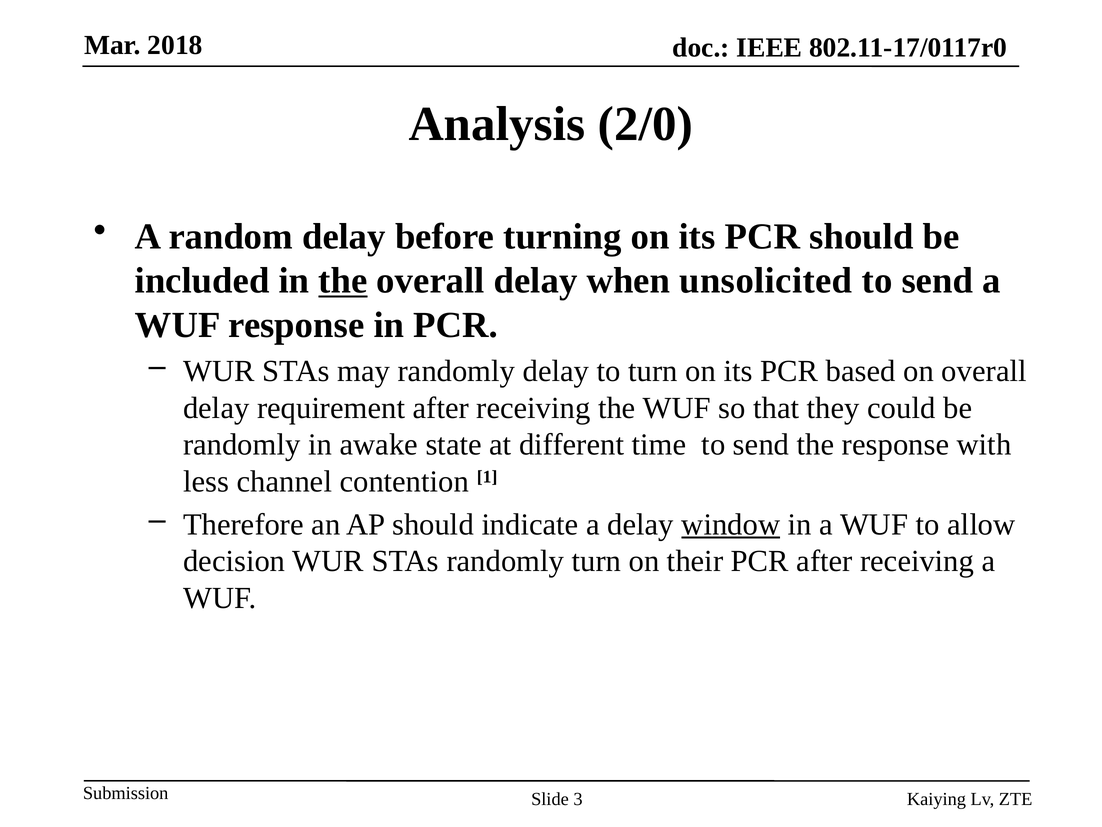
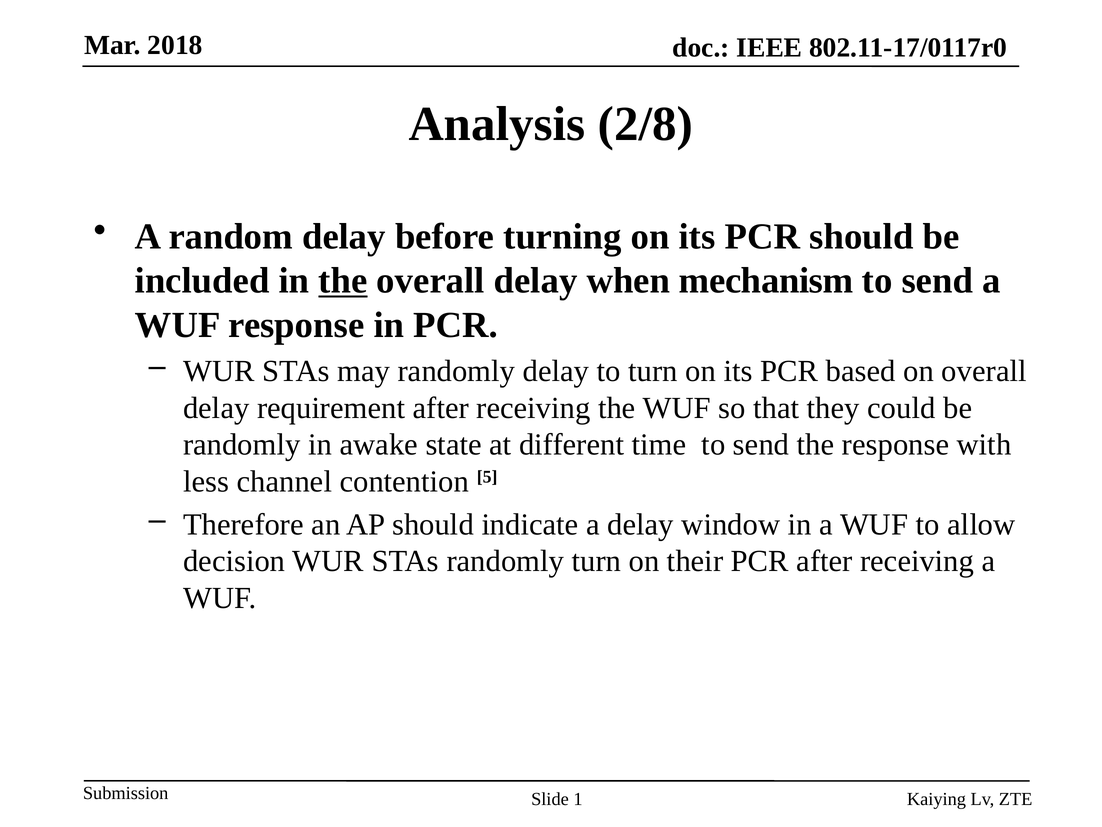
2/0: 2/0 -> 2/8
unsolicited: unsolicited -> mechanism
1: 1 -> 5
window underline: present -> none
3: 3 -> 1
